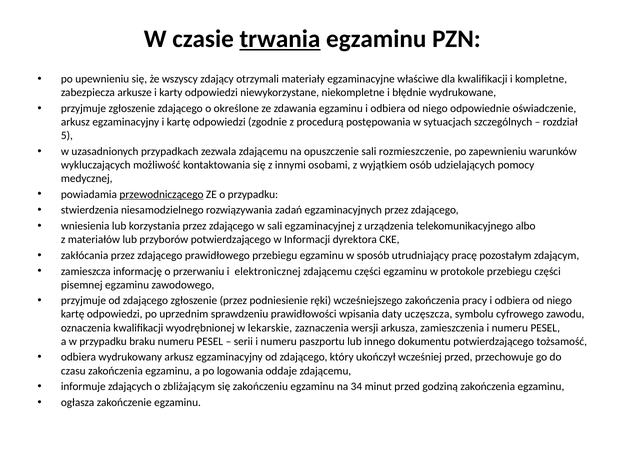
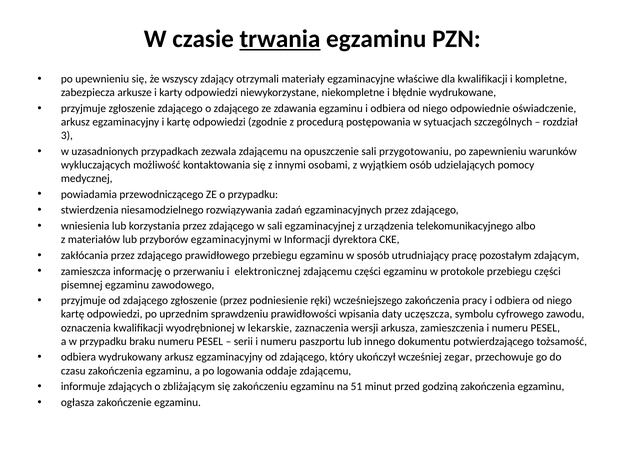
o określone: określone -> zdającego
5: 5 -> 3
rozmieszczenie: rozmieszczenie -> przygotowaniu
przewodniczącego underline: present -> none
przyborów potwierdzającego: potwierdzającego -> egzaminacyjnymi
wcześniej przed: przed -> zegar
34: 34 -> 51
